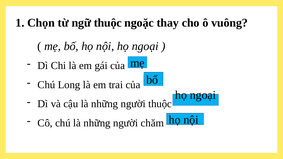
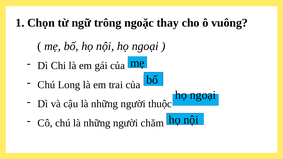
ngữ thuộc: thuộc -> trông
